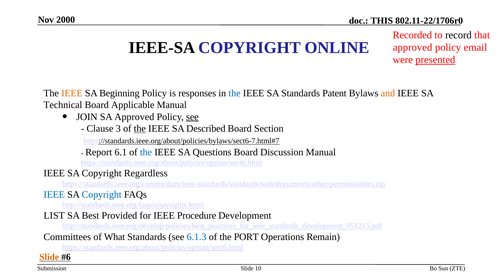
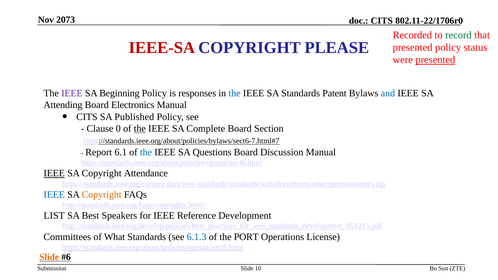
2000: 2000 -> 2073
THIS at (382, 21): THIS -> CITS
record colour: black -> green
IEEE-SA colour: black -> red
ONLINE: ONLINE -> PLEASE
approved at (413, 47): approved -> presented
email: email -> status
IEEE at (72, 93) colour: orange -> purple
and colour: orange -> blue
Technical: Technical -> Attending
Applicable: Applicable -> Electronics
JOIN at (87, 117): JOIN -> CITS
SA Approved: Approved -> Published
see at (192, 117) underline: present -> none
3: 3 -> 0
Described: Described -> Complete
IEEE at (54, 173) underline: none -> present
Regardless: Regardless -> Attendance
Copyright at (102, 195) colour: blue -> orange
Provided: Provided -> Speakers
Procedure: Procedure -> Reference
Remain: Remain -> License
